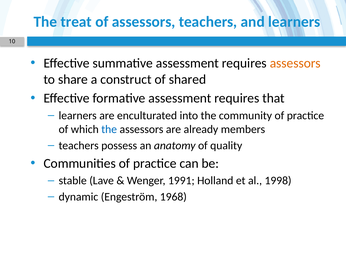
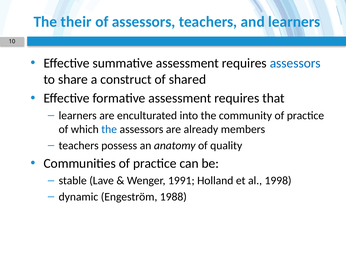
treat: treat -> their
assessors at (295, 63) colour: orange -> blue
1968: 1968 -> 1988
